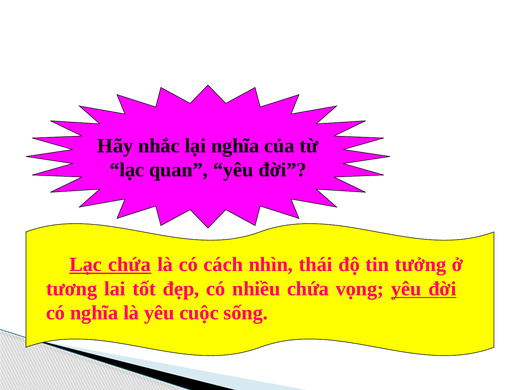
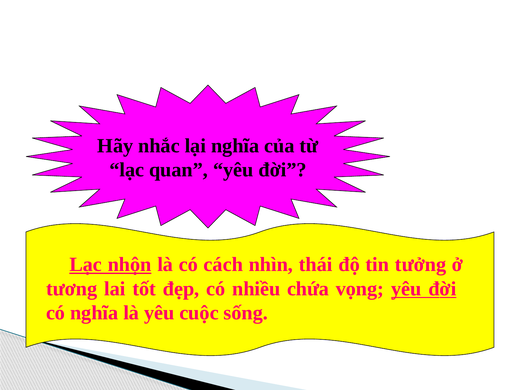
Lạc chứa: chứa -> nhộn
